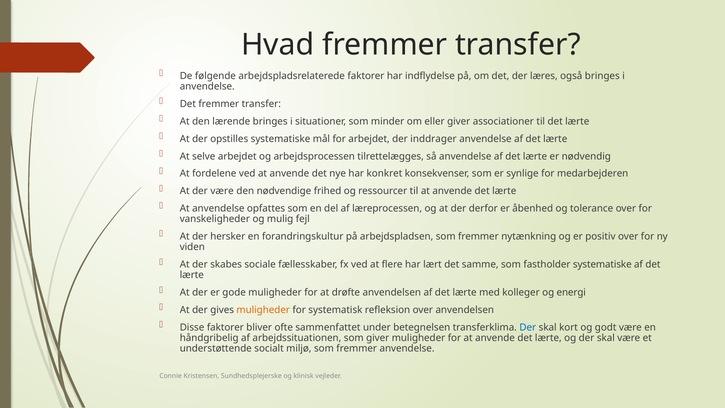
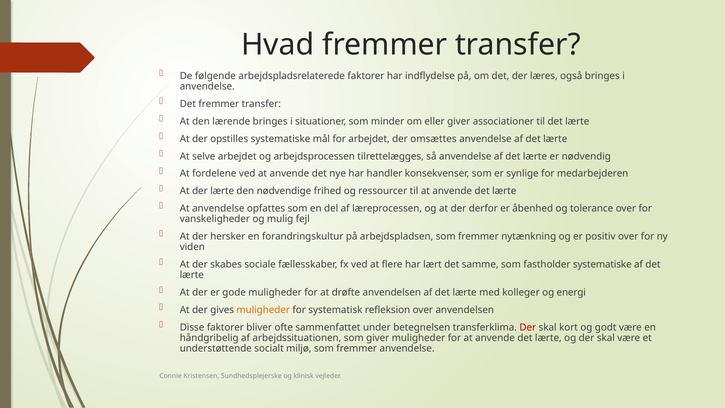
inddrager: inddrager -> omsættes
konkret: konkret -> handler
der være: være -> lærte
Der at (528, 327) colour: blue -> red
